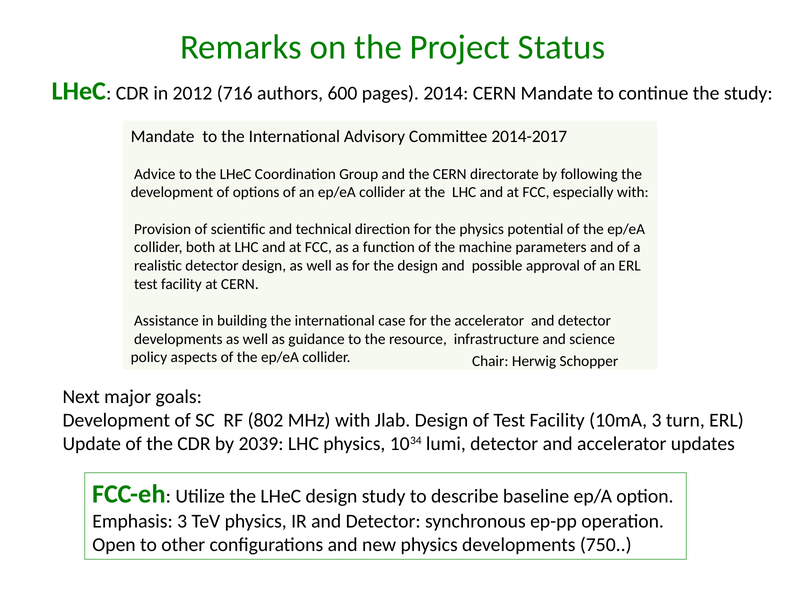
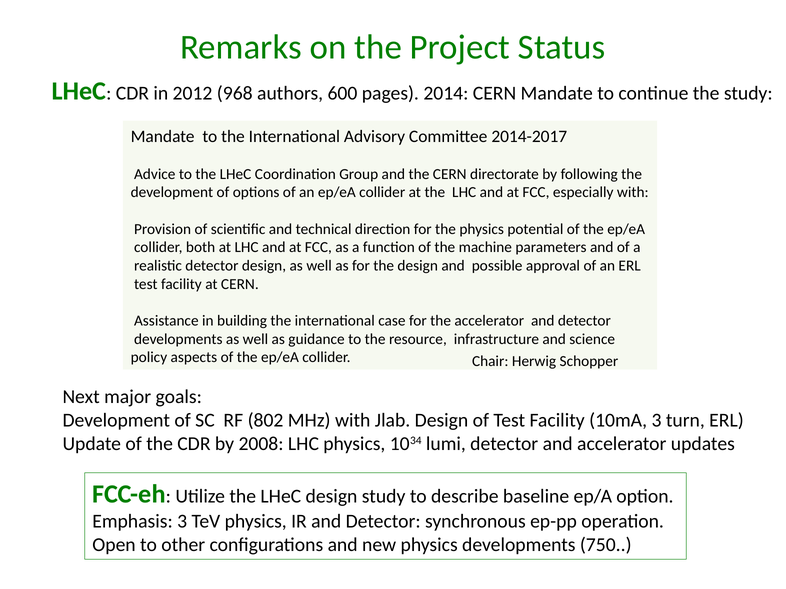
716: 716 -> 968
2039: 2039 -> 2008
